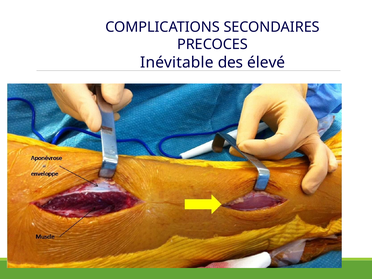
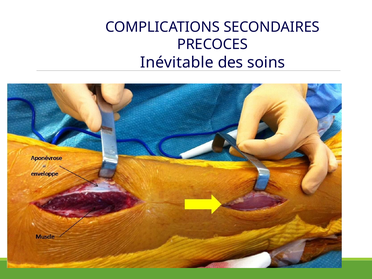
élevé: élevé -> soins
